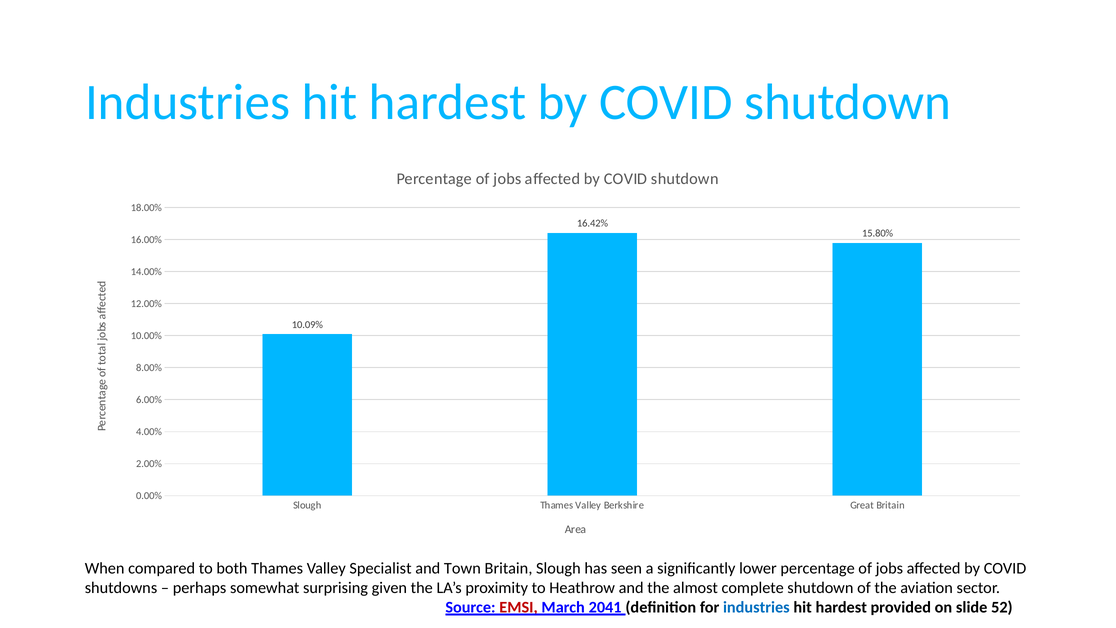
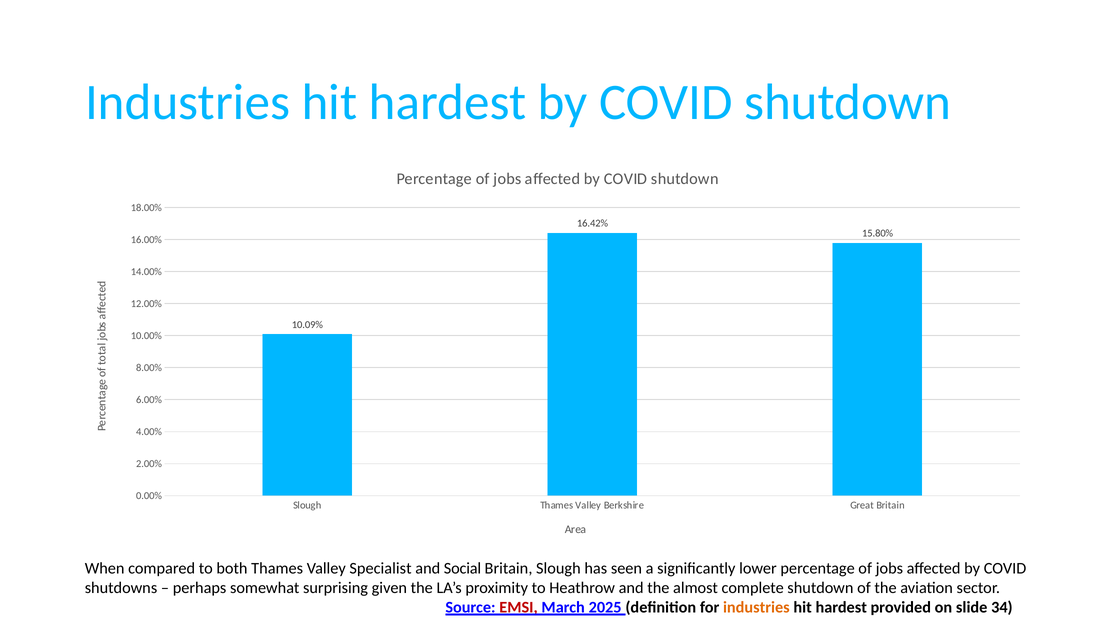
Town: Town -> Social
2041: 2041 -> 2025
industries at (756, 607) colour: blue -> orange
52: 52 -> 34
